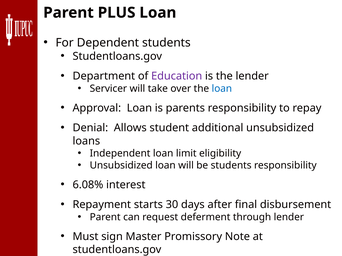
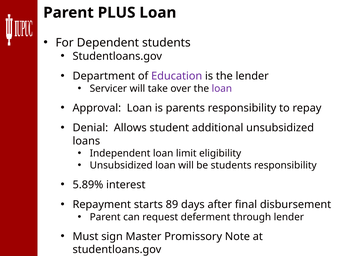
loan at (222, 89) colour: blue -> purple
6.08%: 6.08% -> 5.89%
30: 30 -> 89
